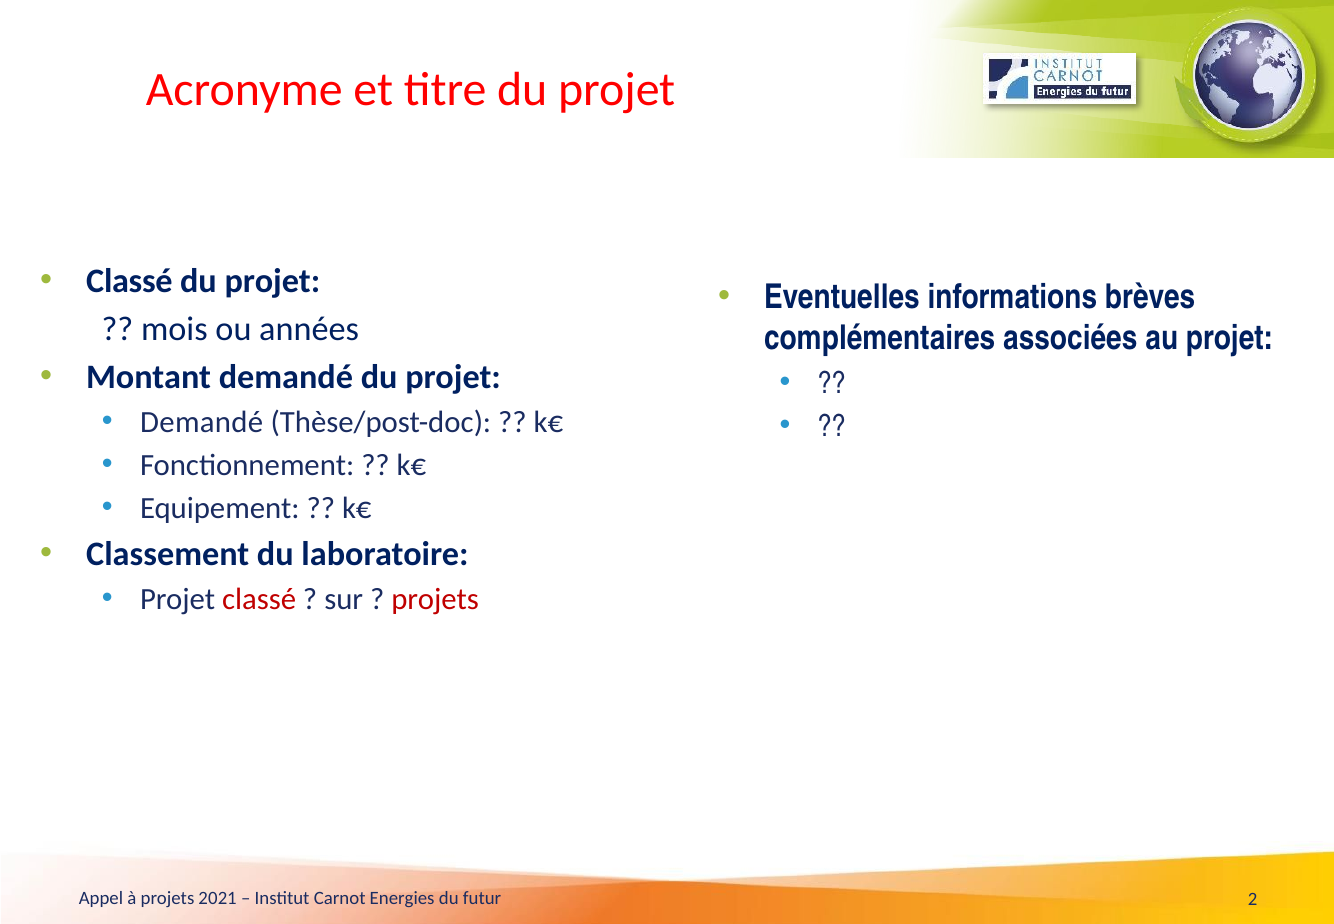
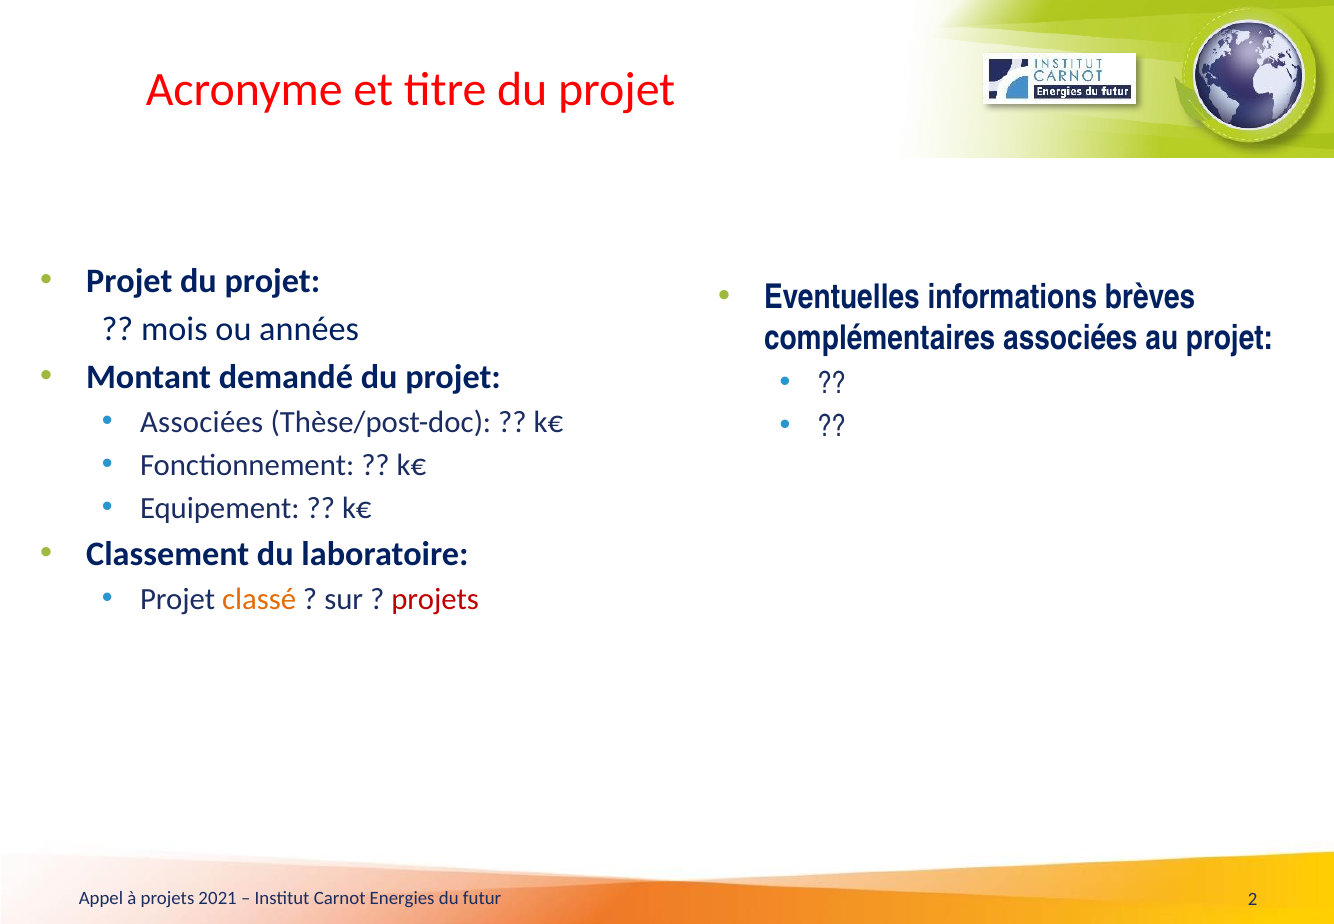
Classé at (129, 281): Classé -> Projet
Demandé at (202, 422): Demandé -> Associées
classé at (259, 599) colour: red -> orange
